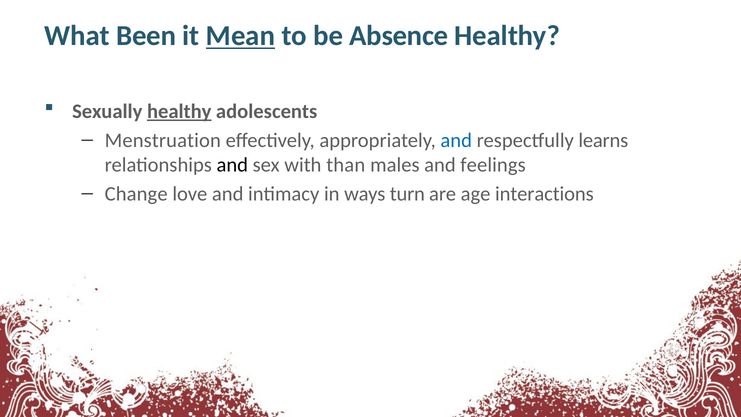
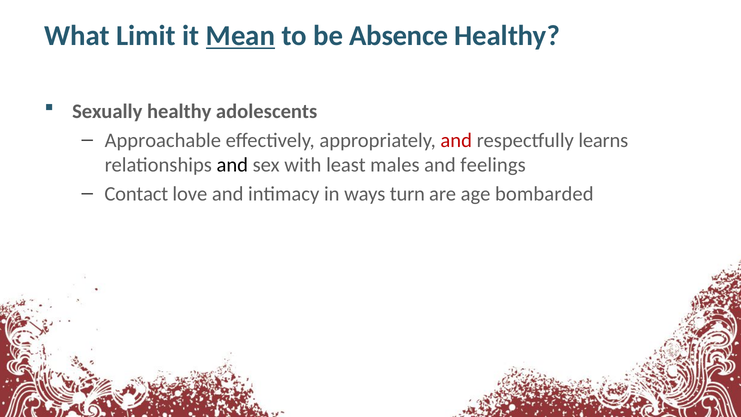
Been: Been -> Limit
healthy at (179, 111) underline: present -> none
Menstruation: Menstruation -> Approachable
and at (456, 140) colour: blue -> red
than: than -> least
Change: Change -> Contact
interactions: interactions -> bombarded
